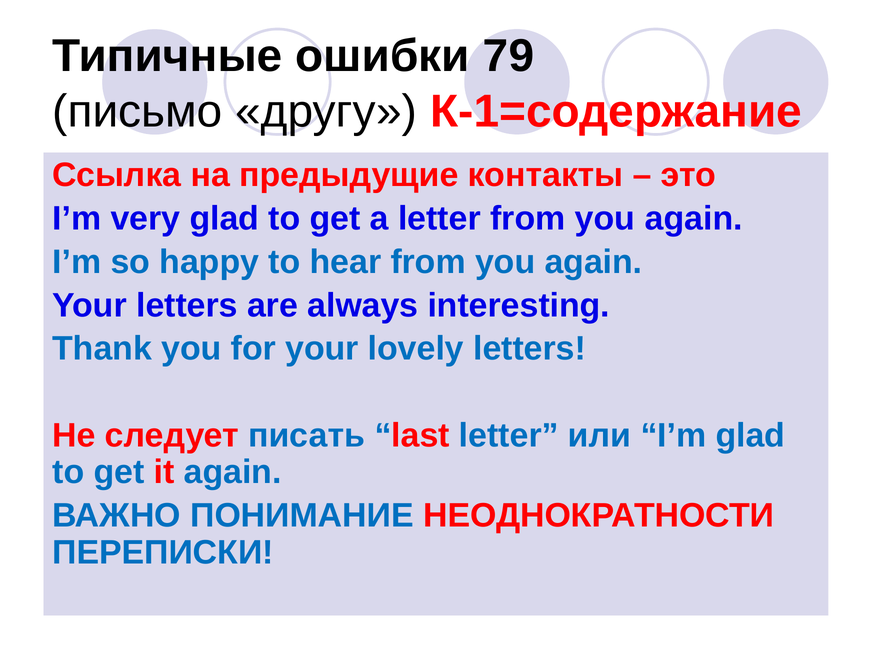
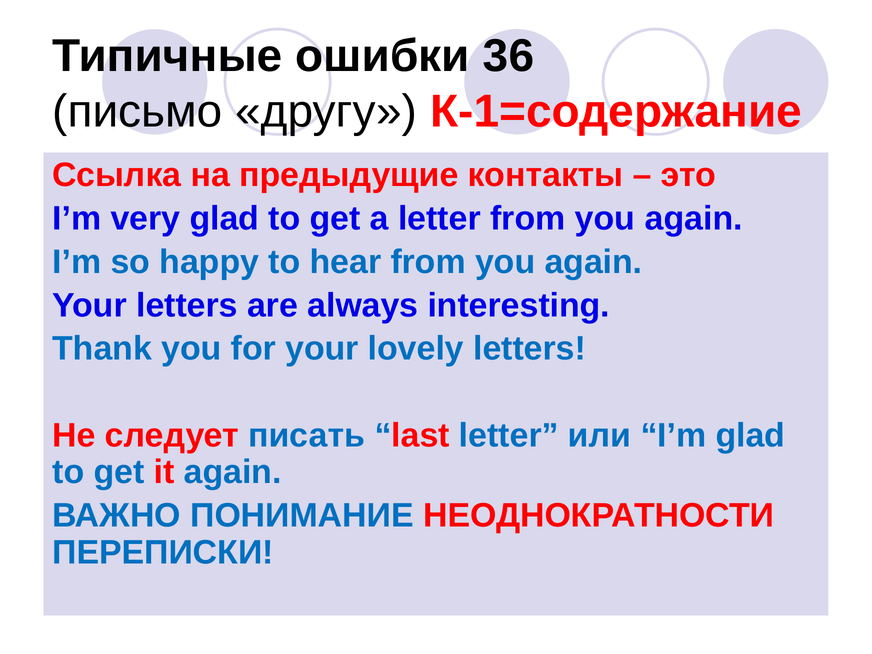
79: 79 -> 36
